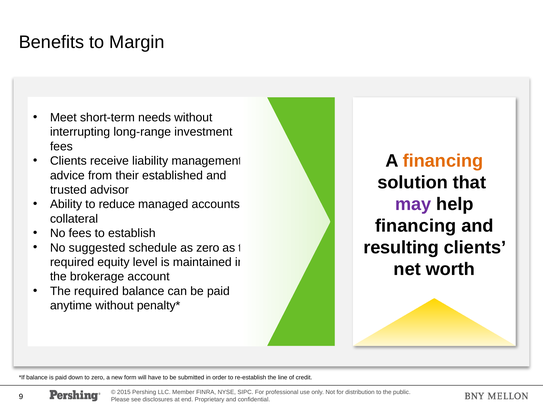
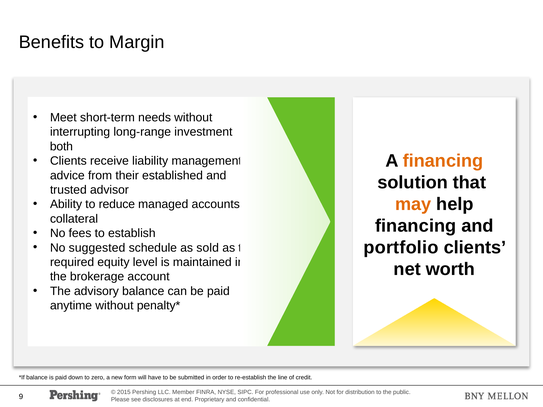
fees at (61, 147): fees -> both
may colour: purple -> orange
resulting: resulting -> portfolio
as zero: zero -> sold
required at (96, 291): required -> advisory
